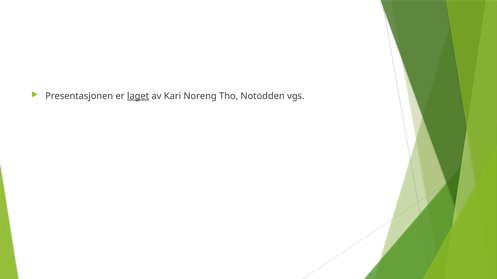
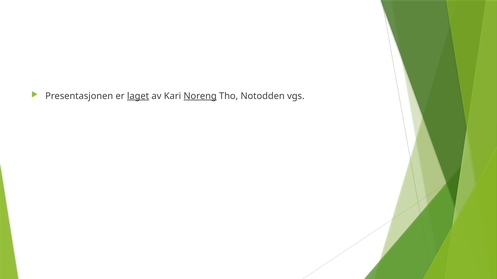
Noreng underline: none -> present
